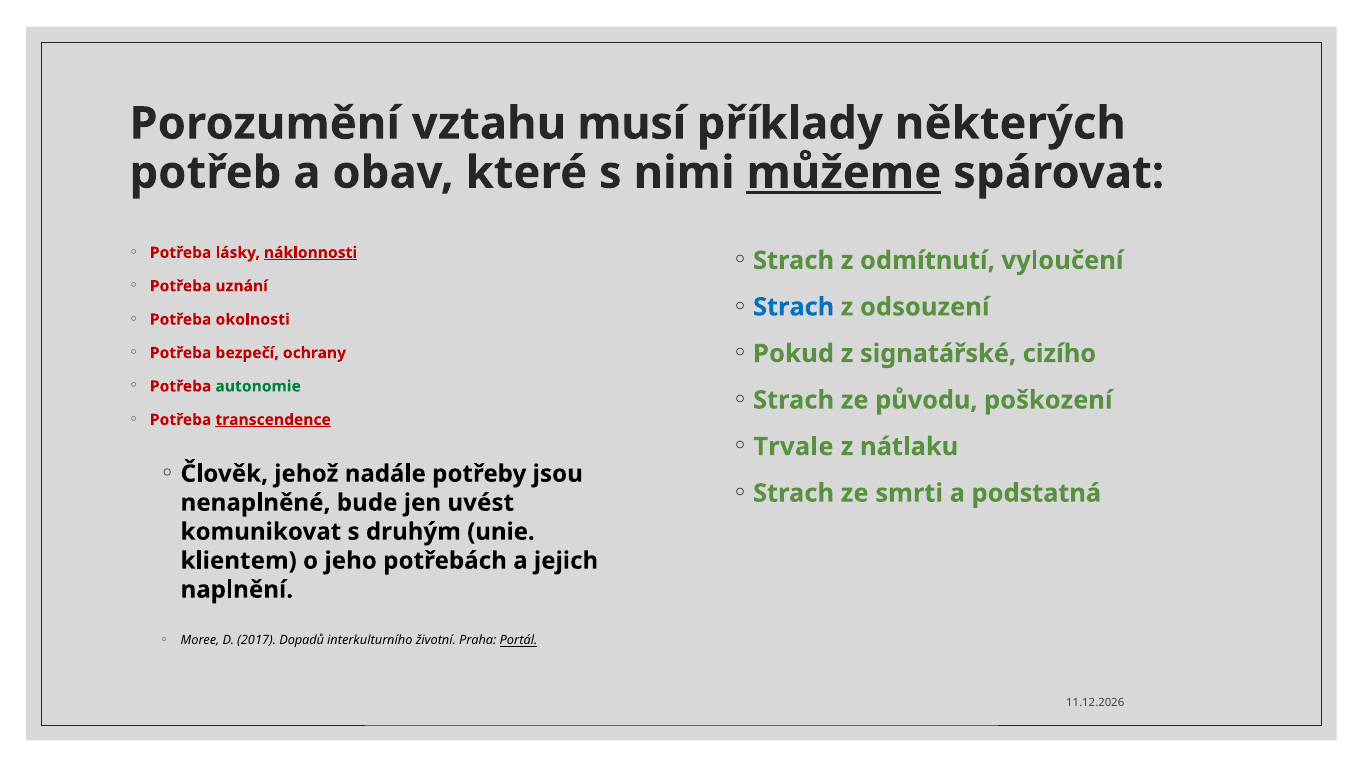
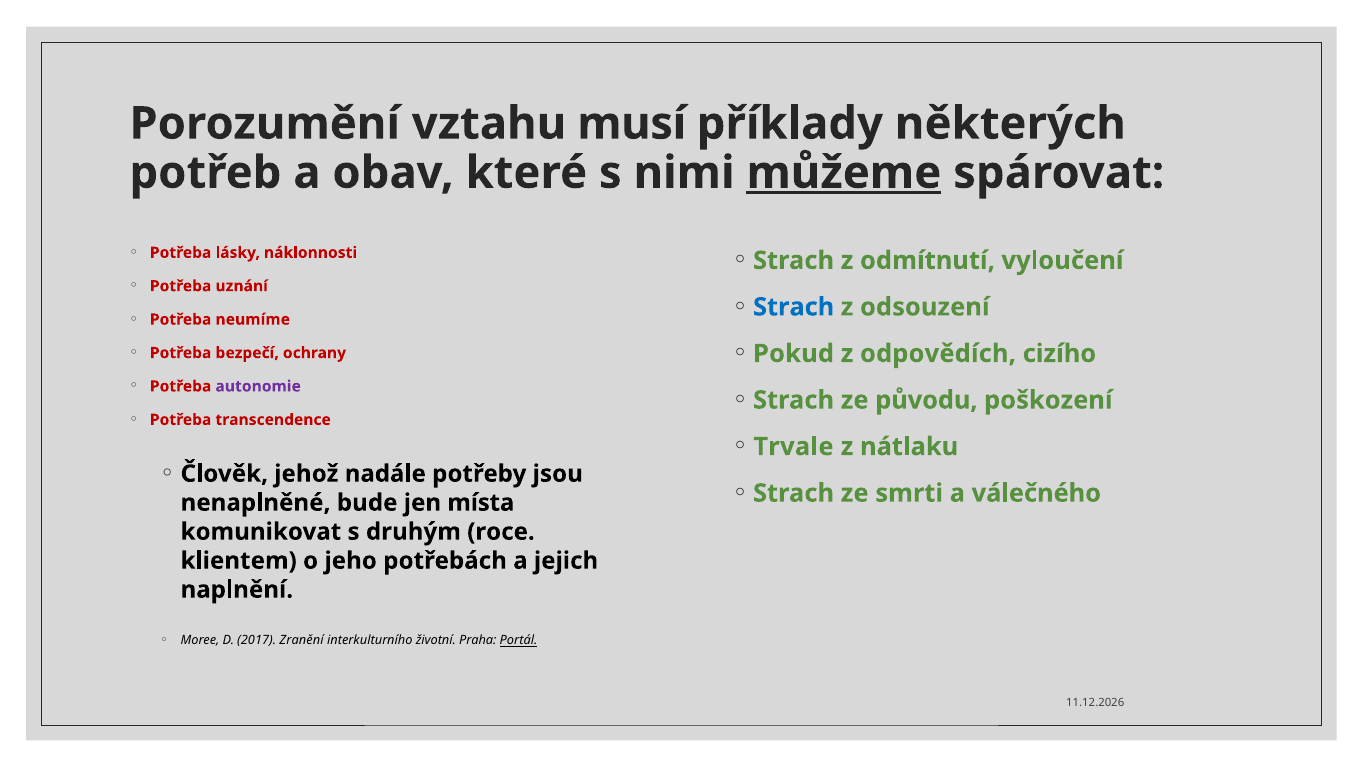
náklonnosti underline: present -> none
okolnosti: okolnosti -> neumíme
signatářské: signatářské -> odpovědích
autonomie colour: green -> purple
transcendence underline: present -> none
podstatná: podstatná -> válečného
uvést: uvést -> místa
unie: unie -> roce
Dopadů: Dopadů -> Zranění
